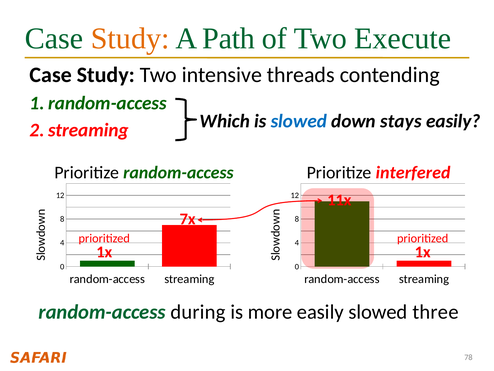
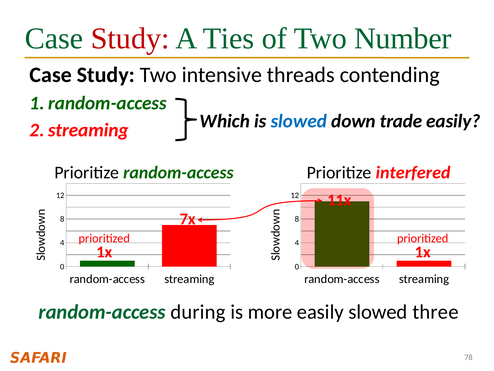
Study at (130, 38) colour: orange -> red
Path: Path -> Ties
Execute: Execute -> Number
stays: stays -> trade
